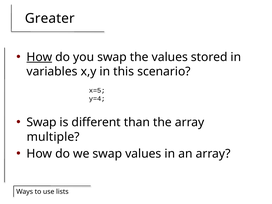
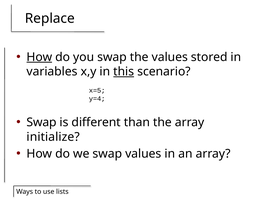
Greater: Greater -> Replace
this underline: none -> present
multiple: multiple -> initialize
